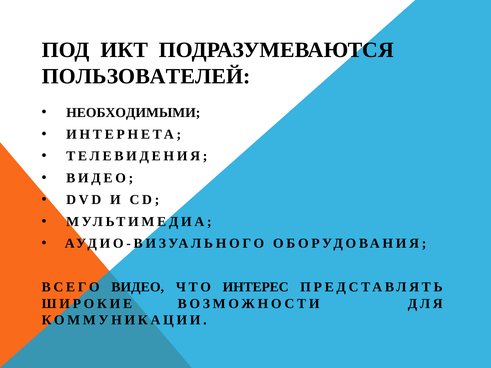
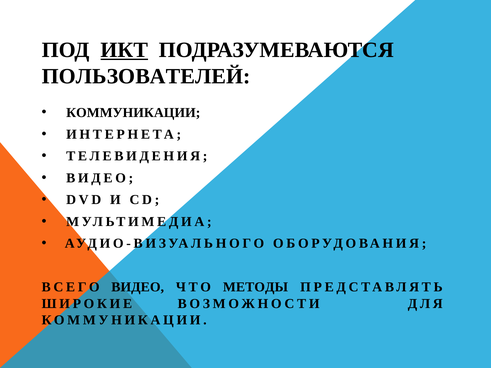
ИКТ underline: none -> present
НЕОБХОДИМЫМИ at (133, 113): НЕОБХОДИМЫМИ -> КОММУНИКАЦИИ
ИНТЕРЕС: ИНТЕРЕС -> МЕТОДЫ
